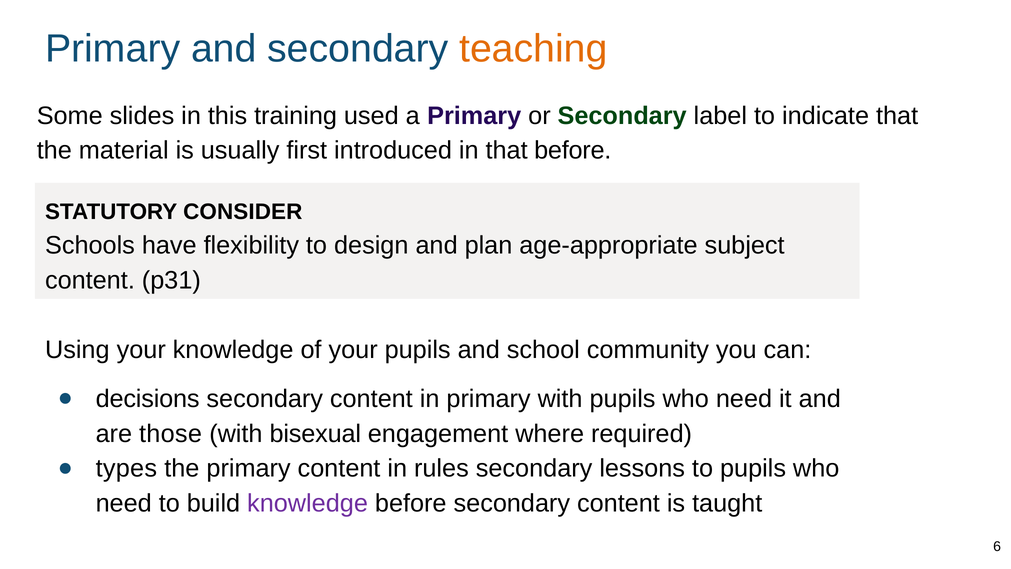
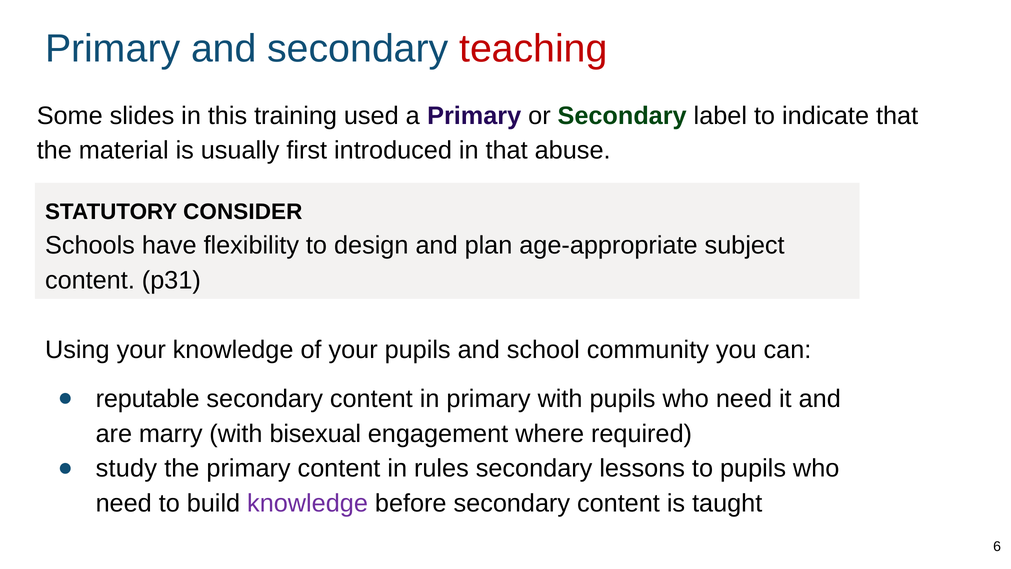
teaching colour: orange -> red
that before: before -> abuse
decisions: decisions -> reputable
those: those -> marry
types: types -> study
